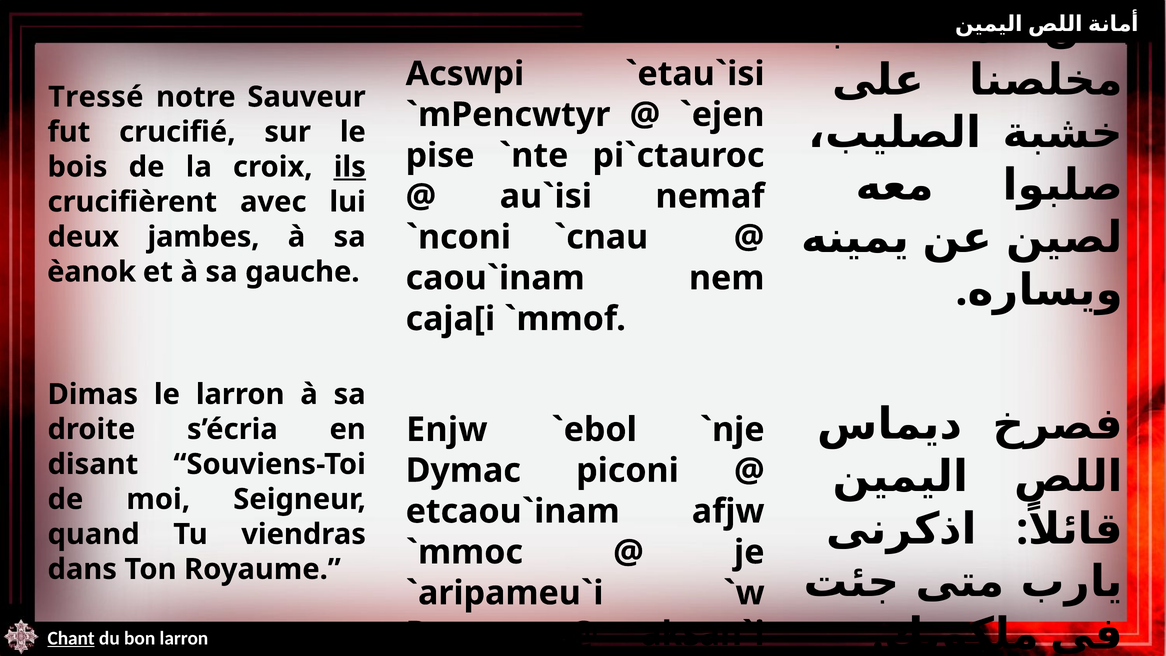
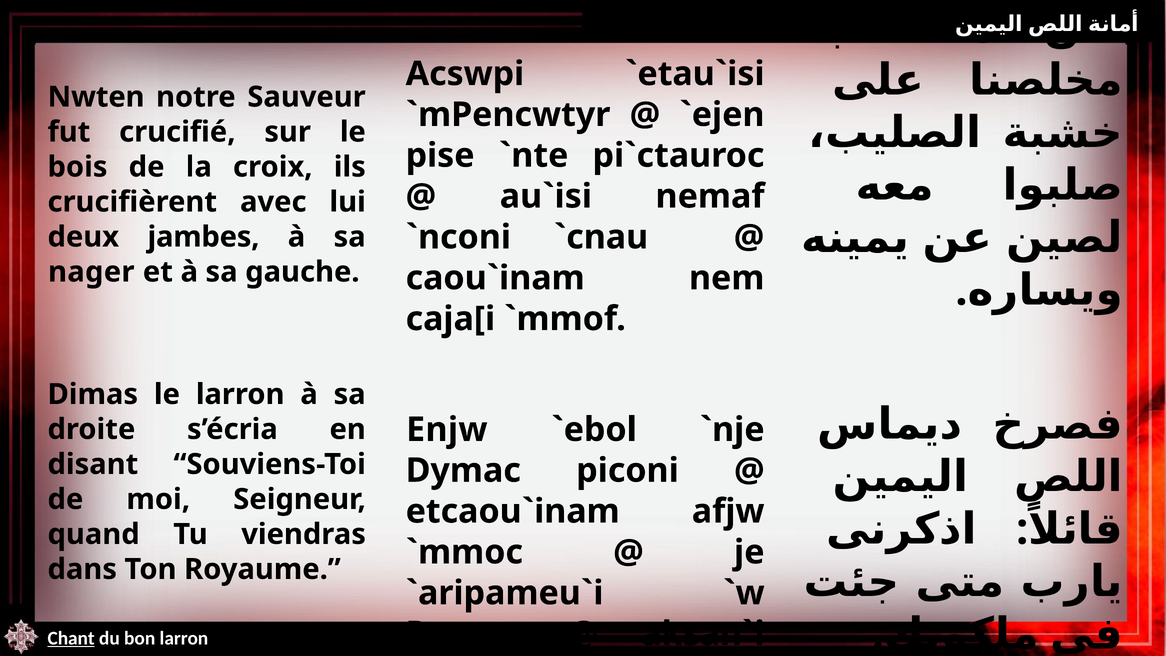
Tressé: Tressé -> Nwten
ils underline: present -> none
èanok: èanok -> nager
